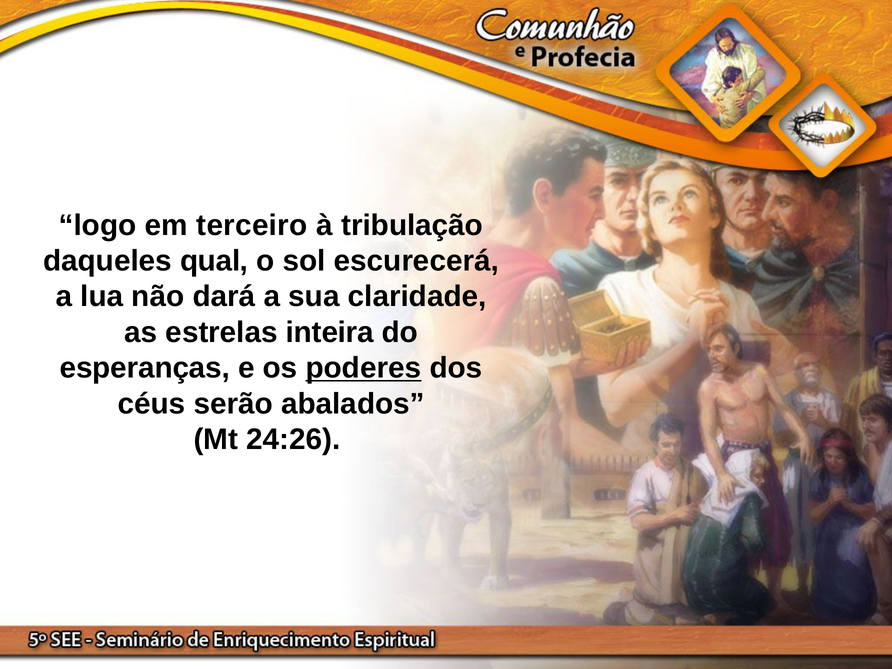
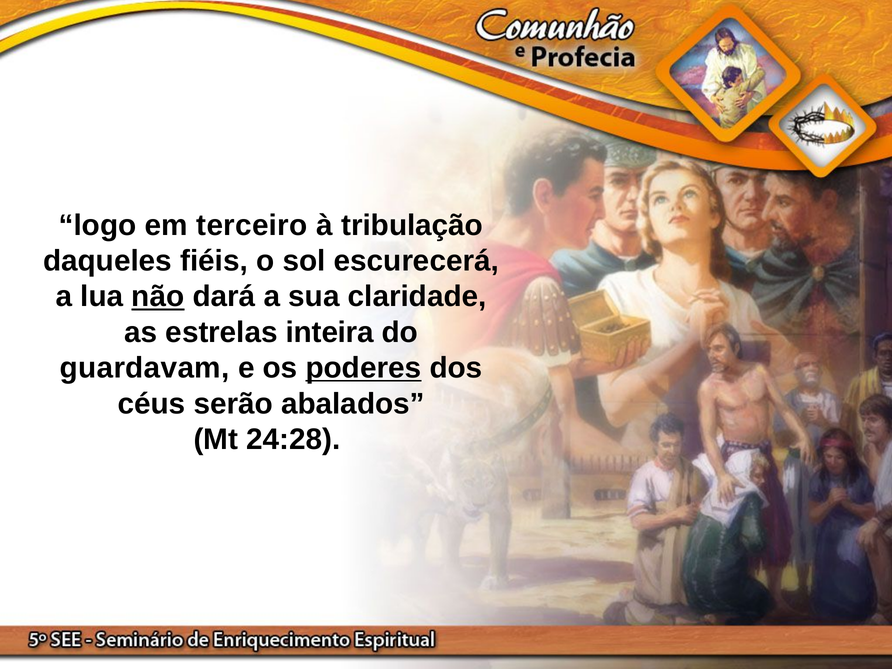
qual: qual -> fiéis
não underline: none -> present
esperanças: esperanças -> guardavam
24:26: 24:26 -> 24:28
